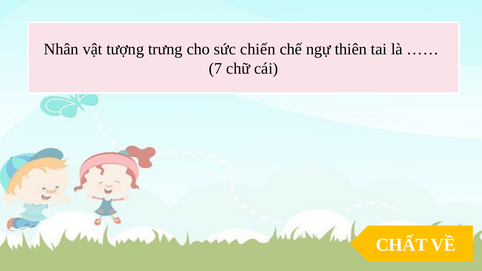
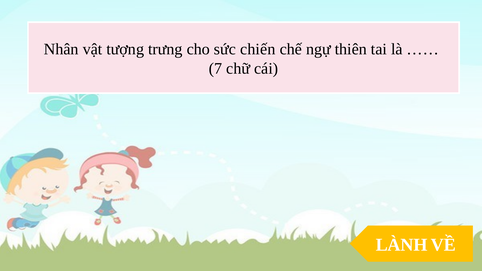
CHẤT: CHẤT -> LÀNH
